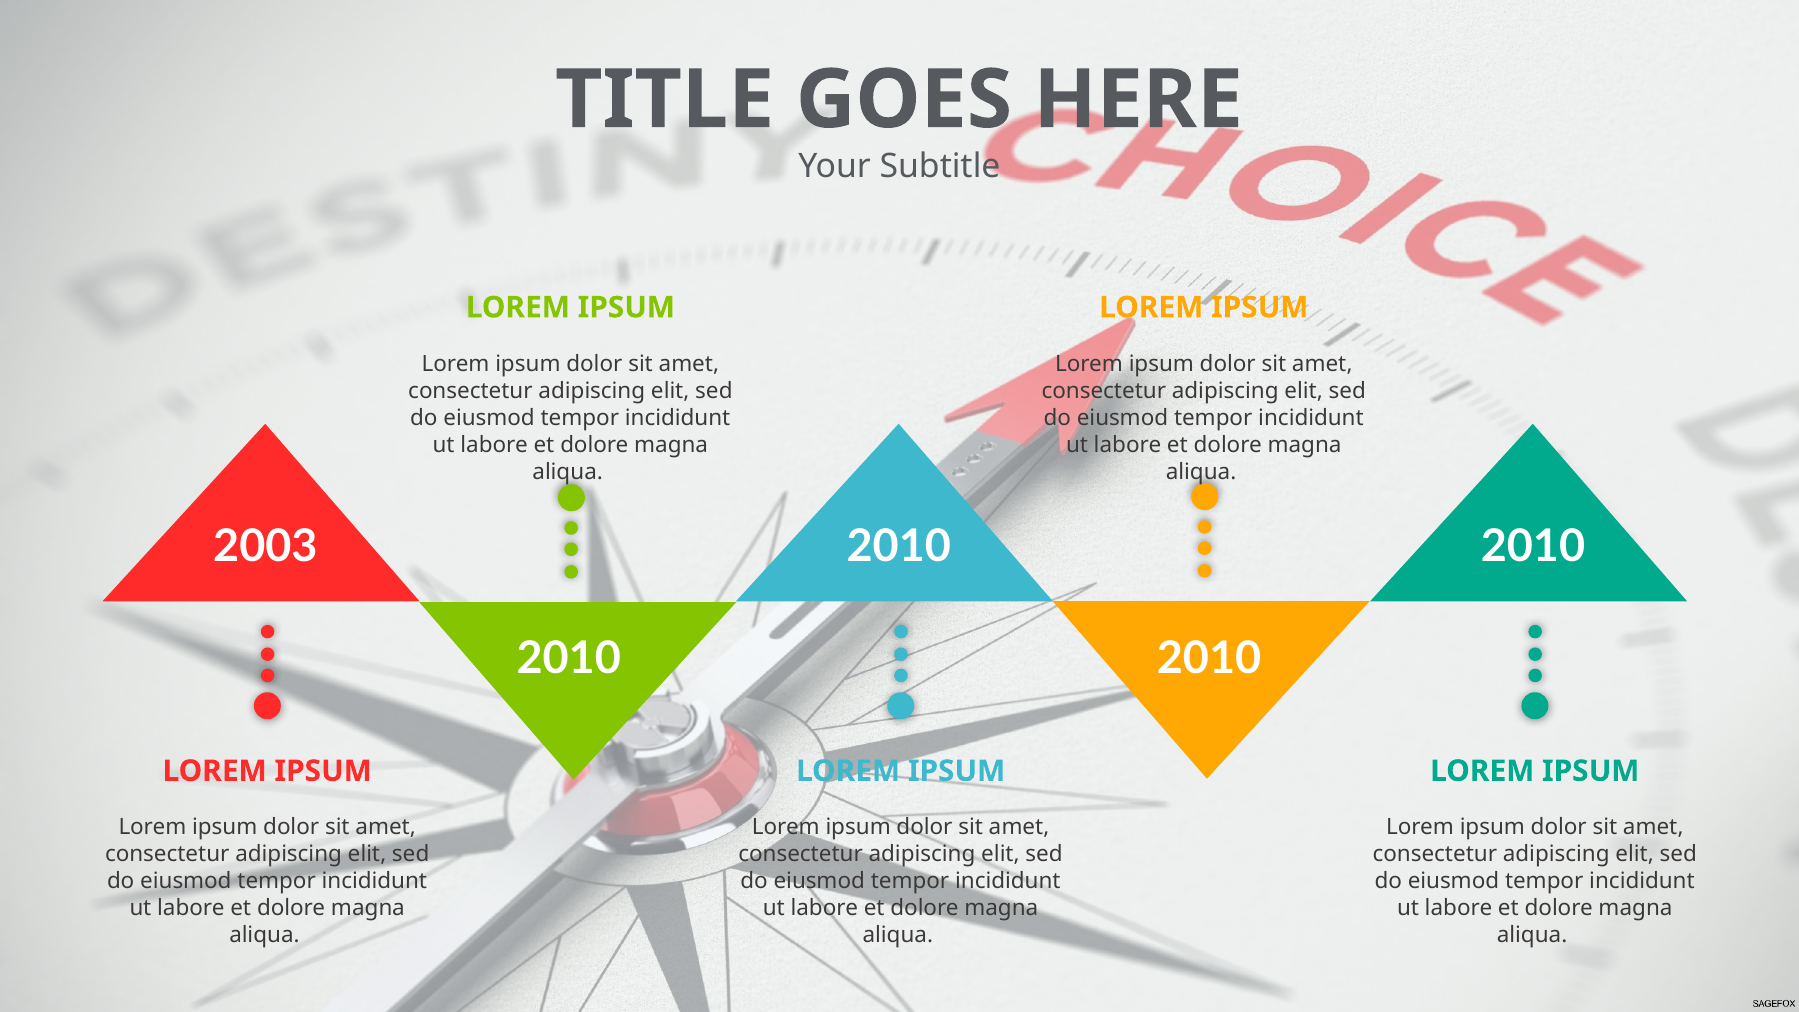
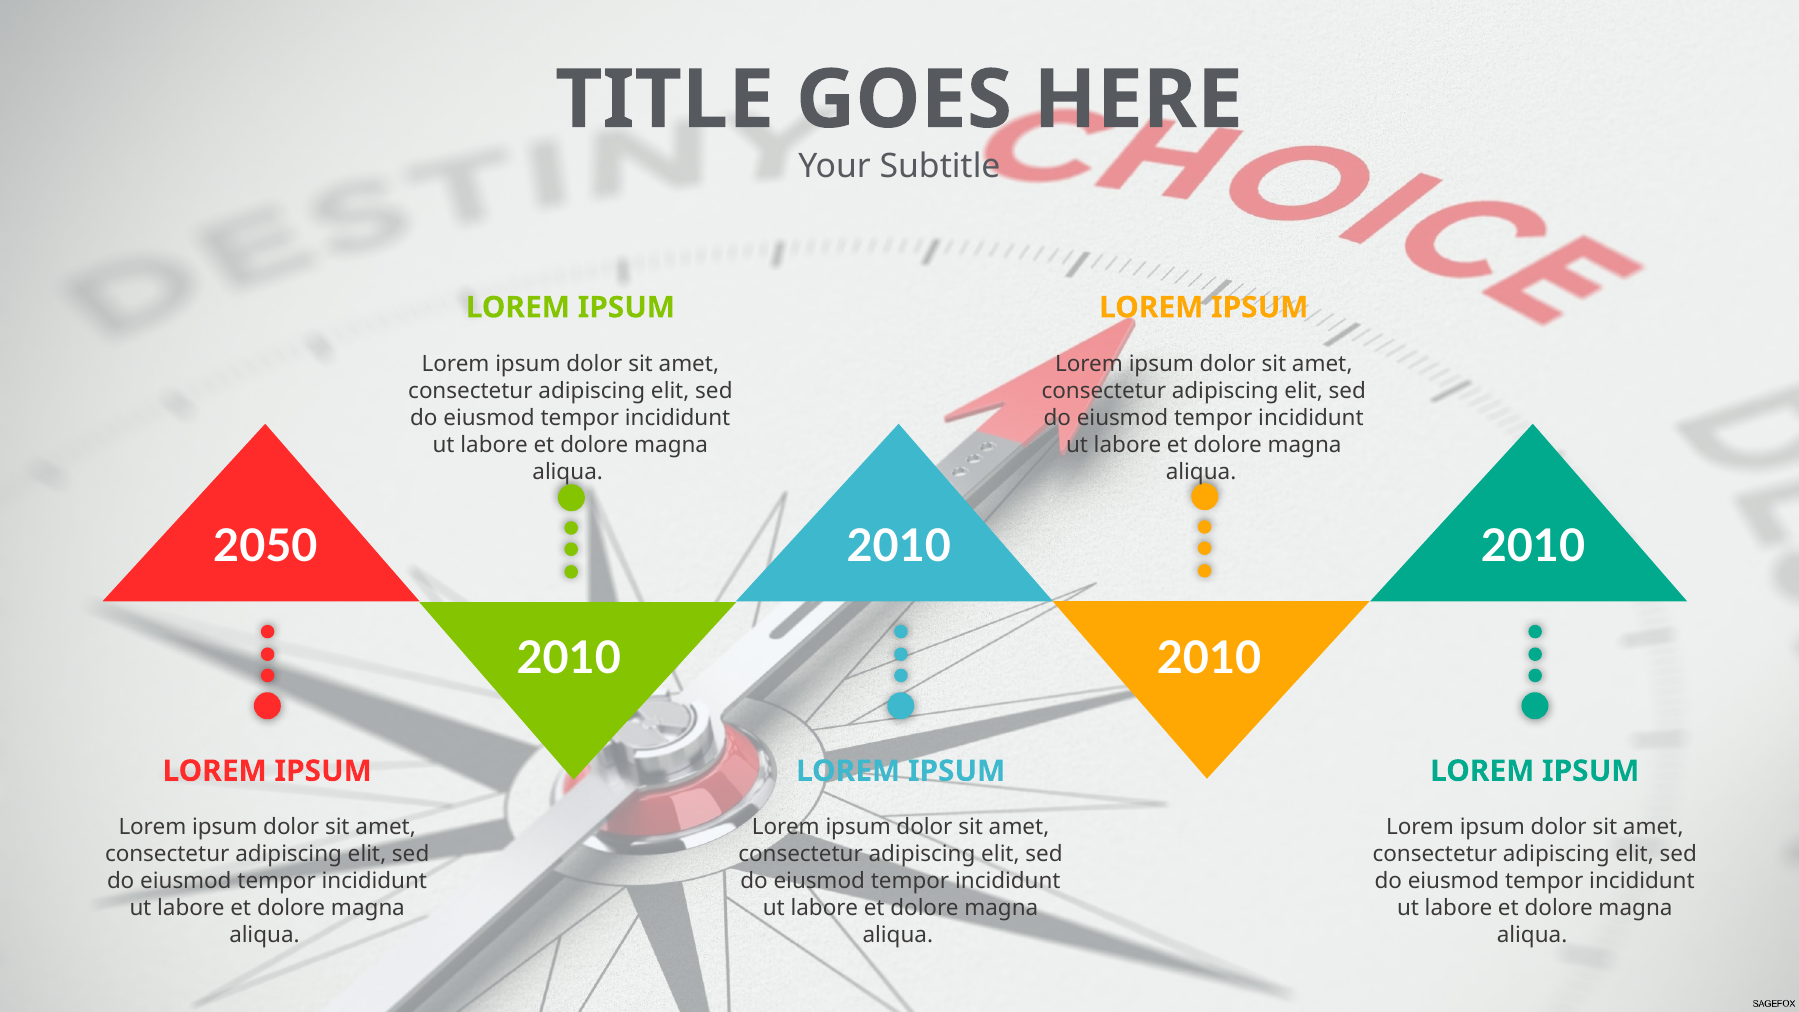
2003: 2003 -> 2050
